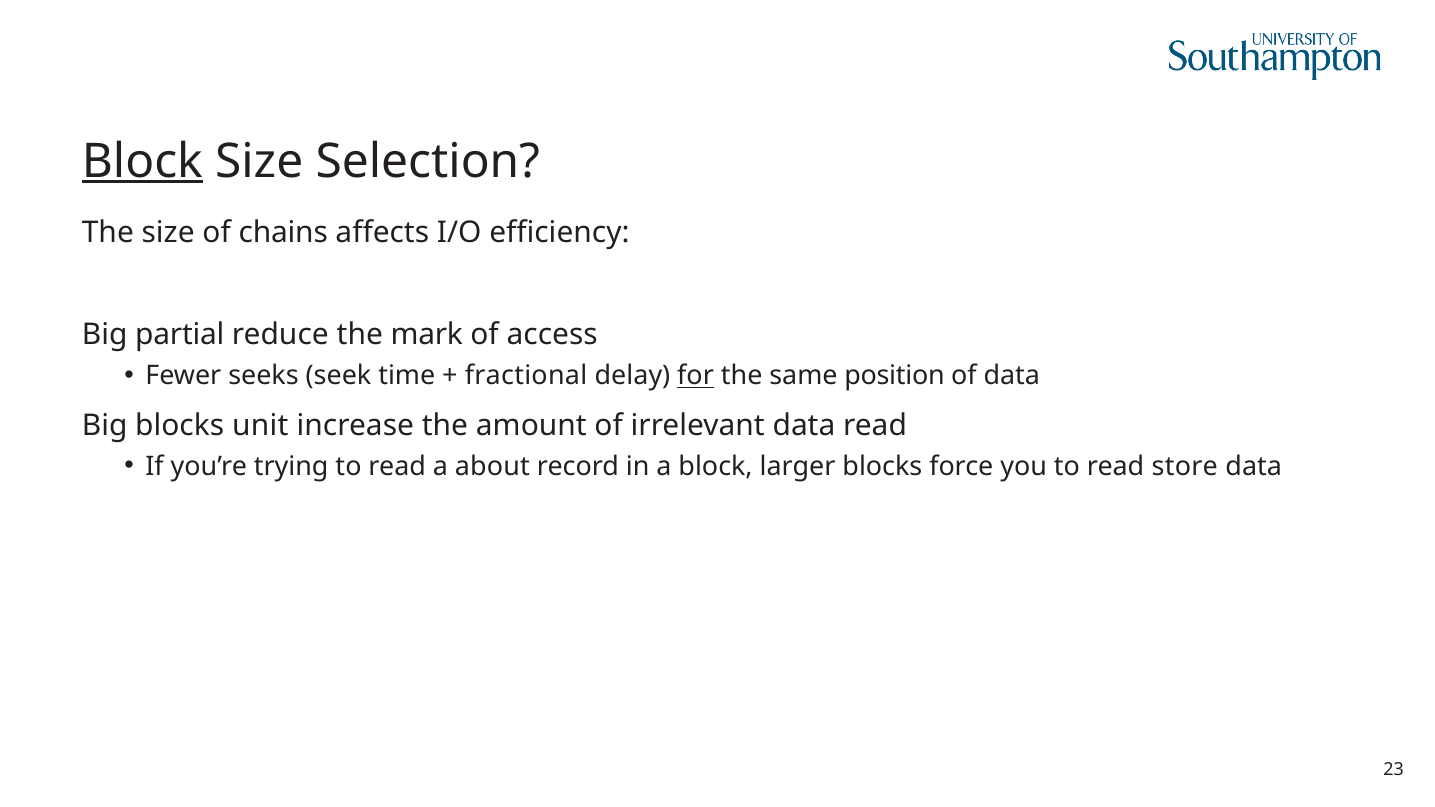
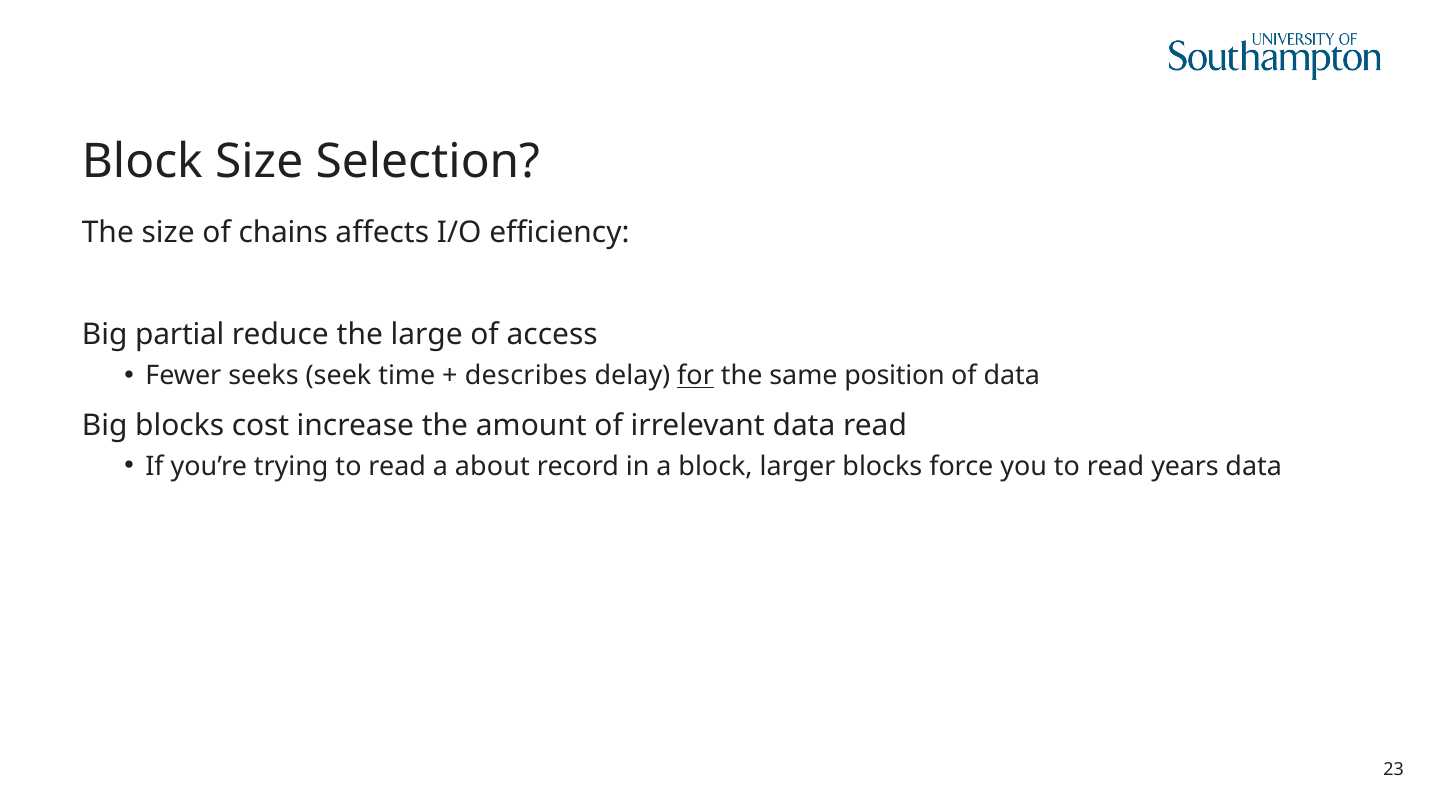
Block at (142, 161) underline: present -> none
mark: mark -> large
fractional: fractional -> describes
unit: unit -> cost
store: store -> years
